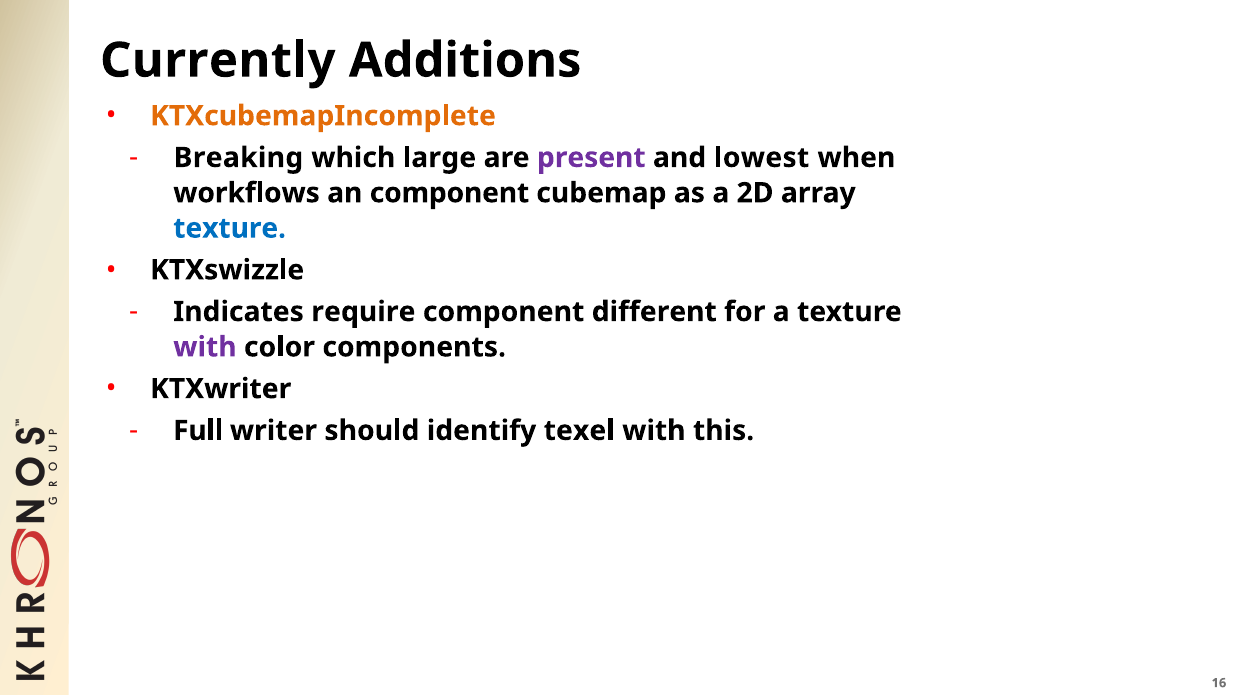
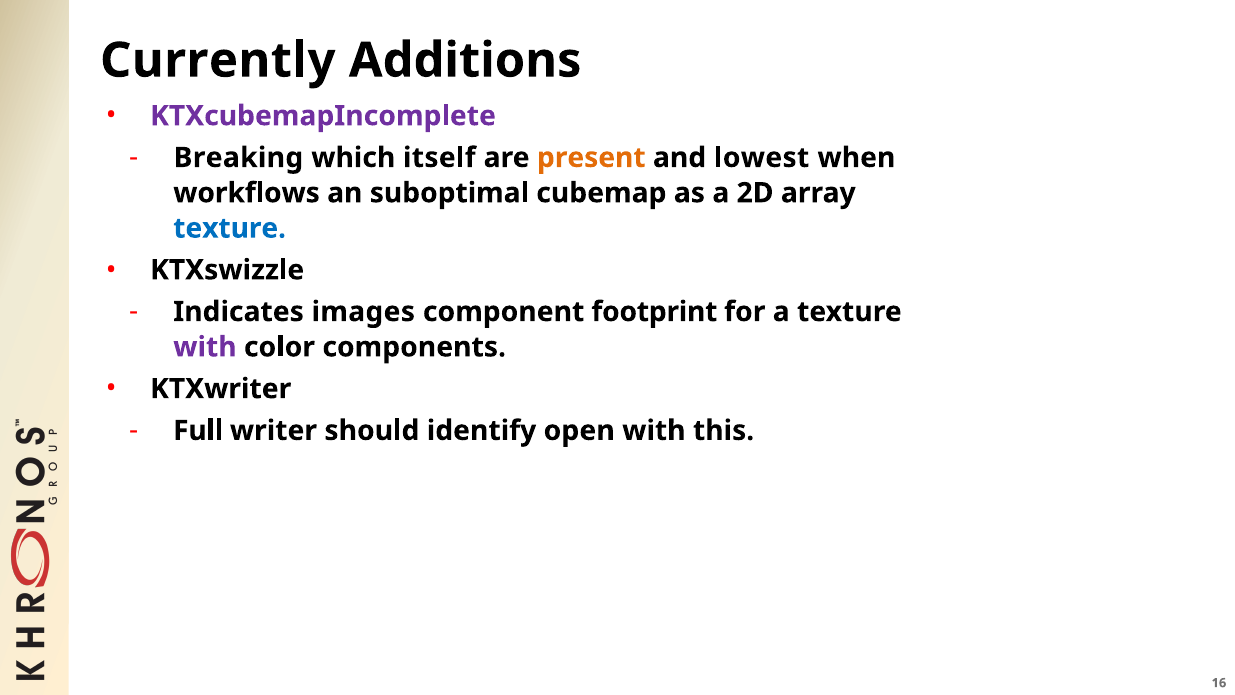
KTXcubemapIncomplete colour: orange -> purple
large: large -> itself
present colour: purple -> orange
an component: component -> suboptimal
require: require -> images
different: different -> footprint
texel: texel -> open
